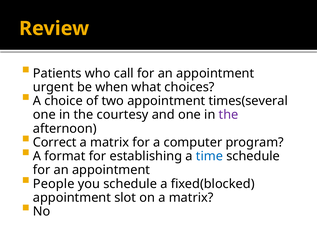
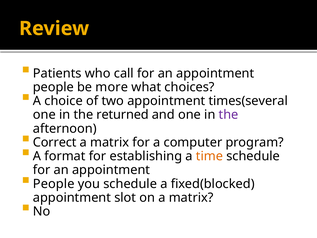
urgent at (53, 87): urgent -> people
when: when -> more
courtesy: courtesy -> returned
time colour: blue -> orange
